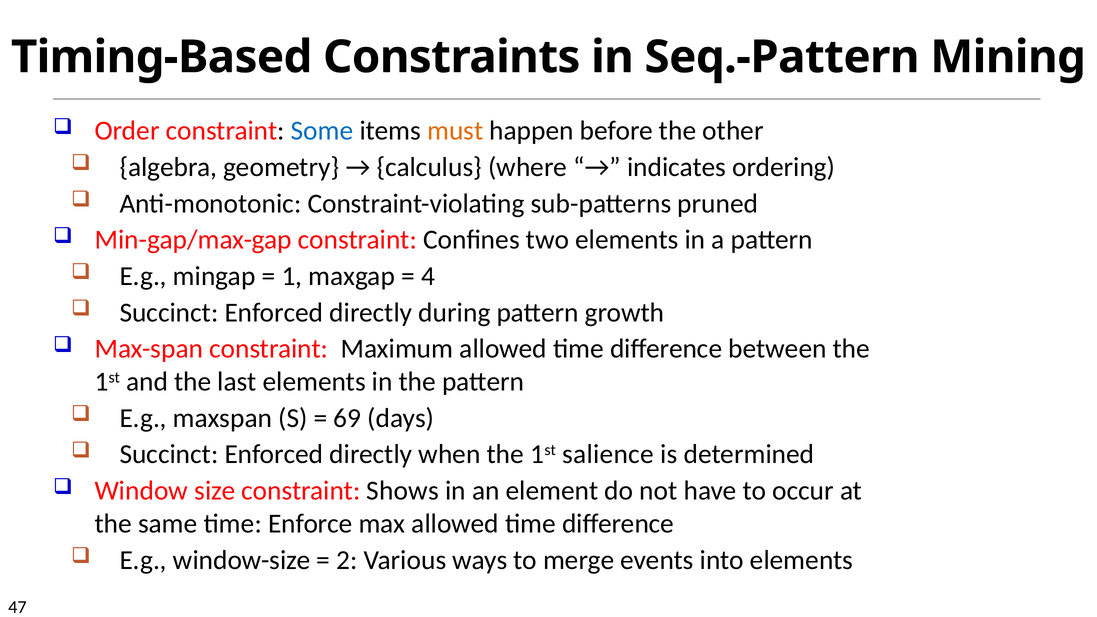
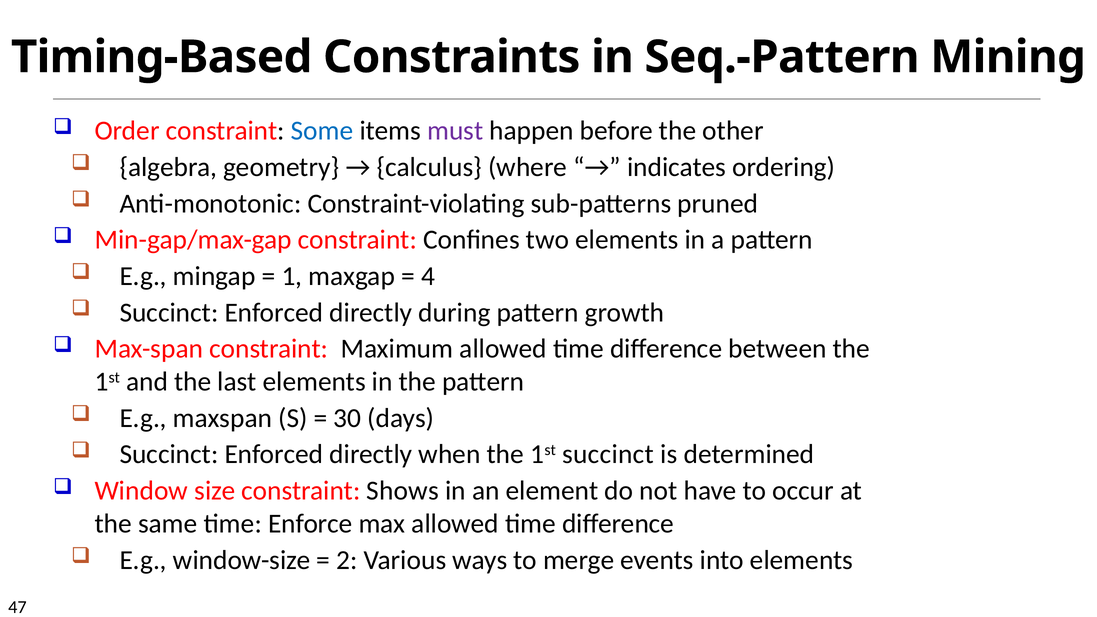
must colour: orange -> purple
69: 69 -> 30
1st salience: salience -> succinct
